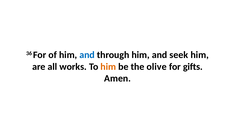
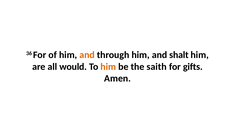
and at (87, 55) colour: blue -> orange
seek: seek -> shalt
works: works -> would
olive: olive -> saith
